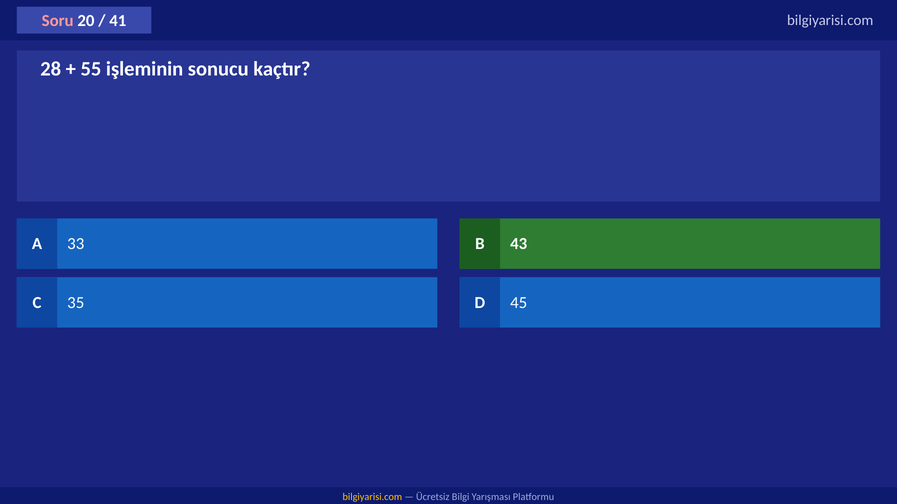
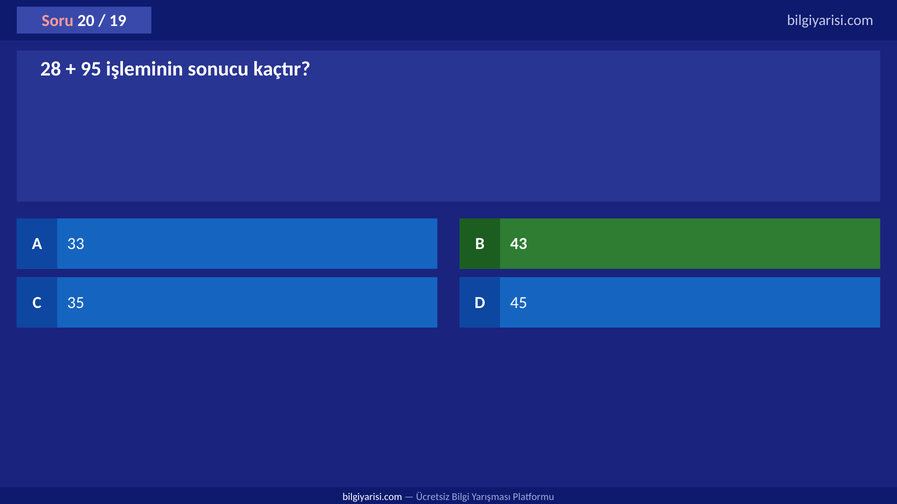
41: 41 -> 19
55: 55 -> 95
bilgiyarisi.com at (372, 498) colour: yellow -> white
